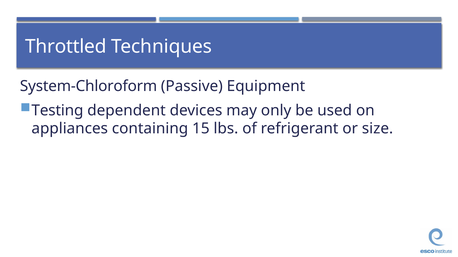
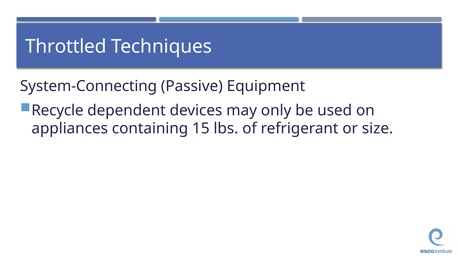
System-Chloroform: System-Chloroform -> System-Connecting
Testing: Testing -> Recycle
